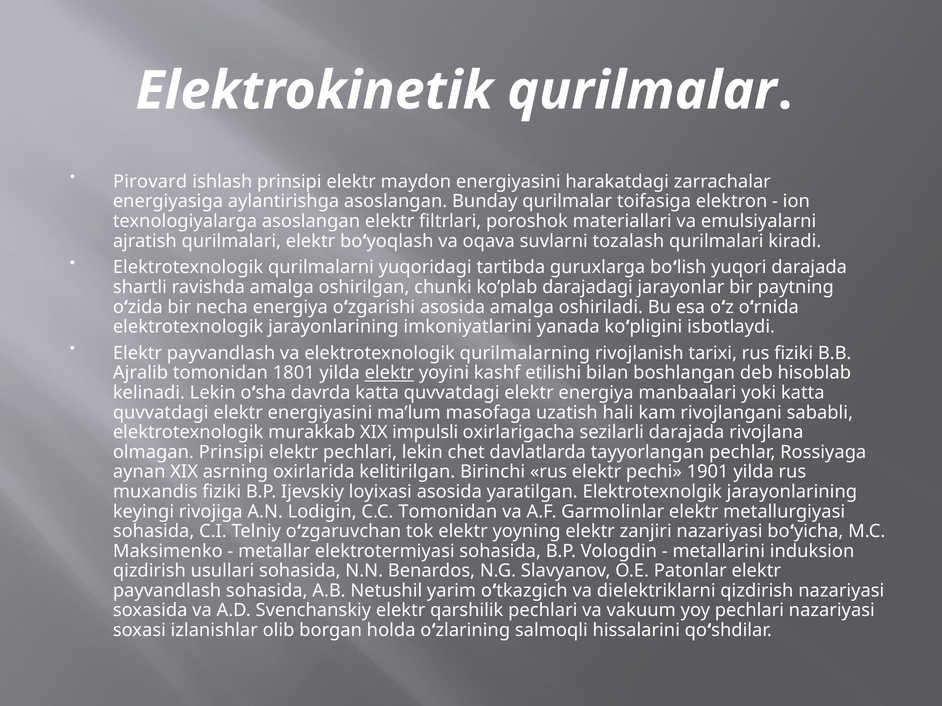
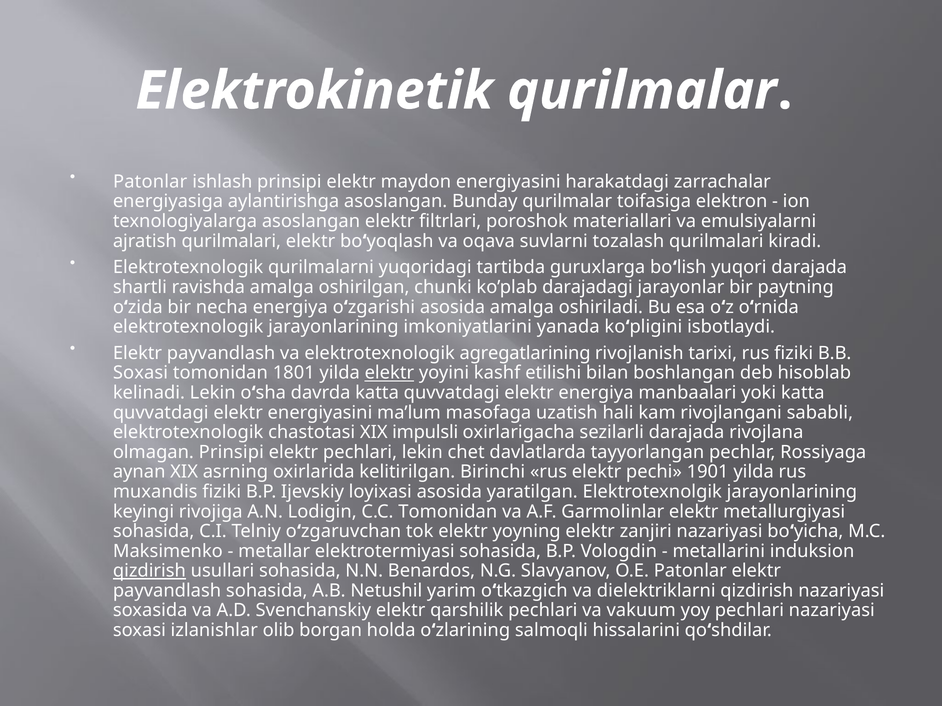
Pirovard at (150, 182): Pirovard -> Patonlar
qurilmalarning: qurilmalarning -> agregatlarining
Ajralib at (141, 373): Ajralib -> Soxasi
murakkab: murakkab -> chastotasi
qizdirish at (149, 571) underline: none -> present
